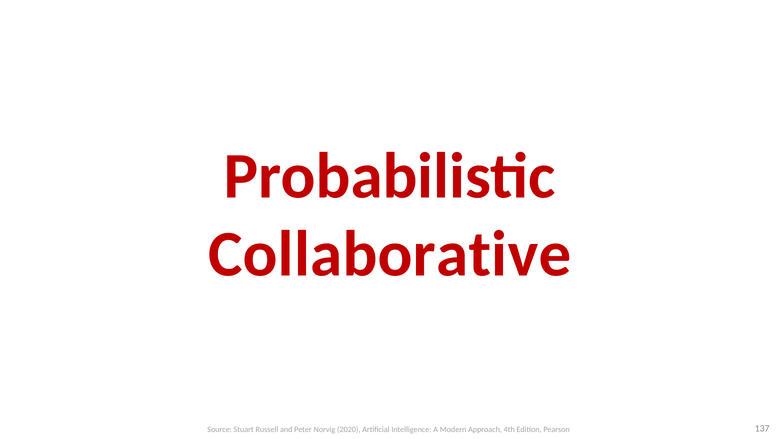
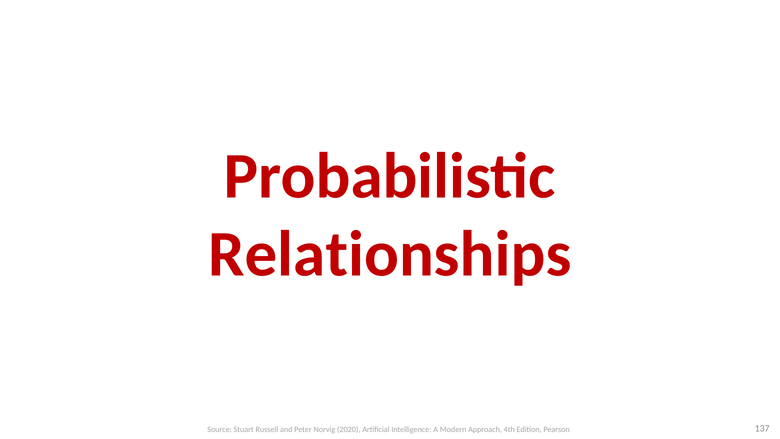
Collaborative: Collaborative -> Relationships
